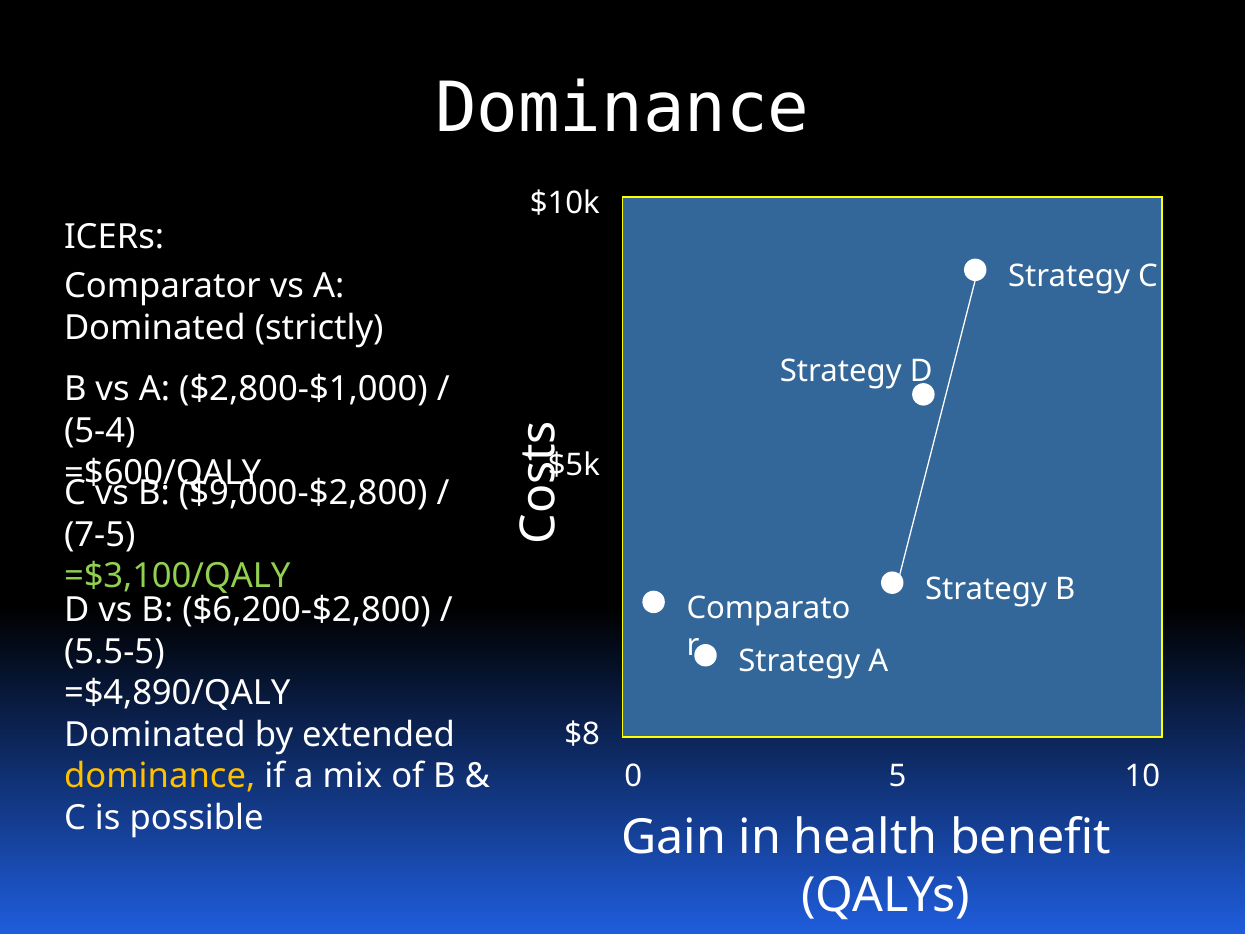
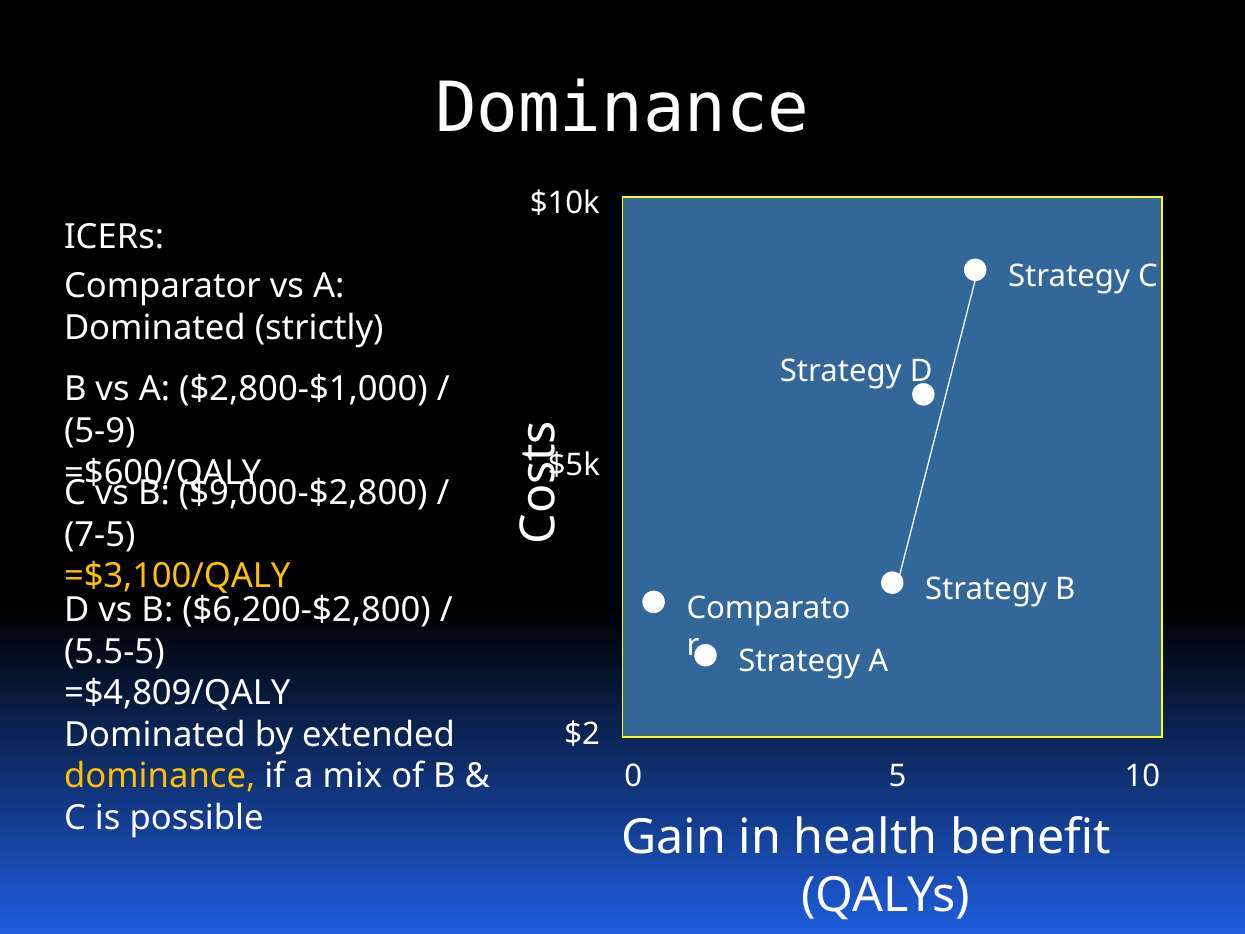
5-4: 5-4 -> 5-9
=$3,100/QALY colour: light green -> yellow
=$4,890/QALY: =$4,890/QALY -> =$4,809/QALY
$8: $8 -> $2
